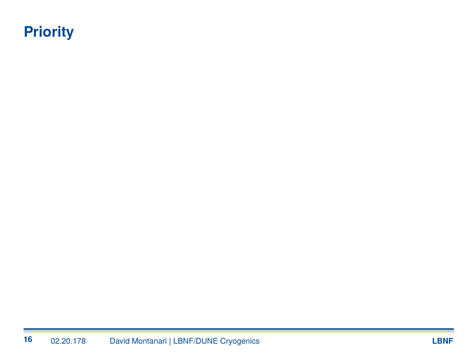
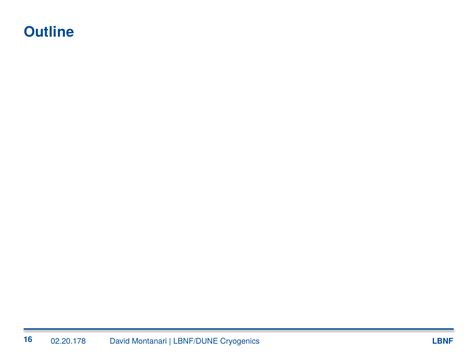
Priority: Priority -> Outline
